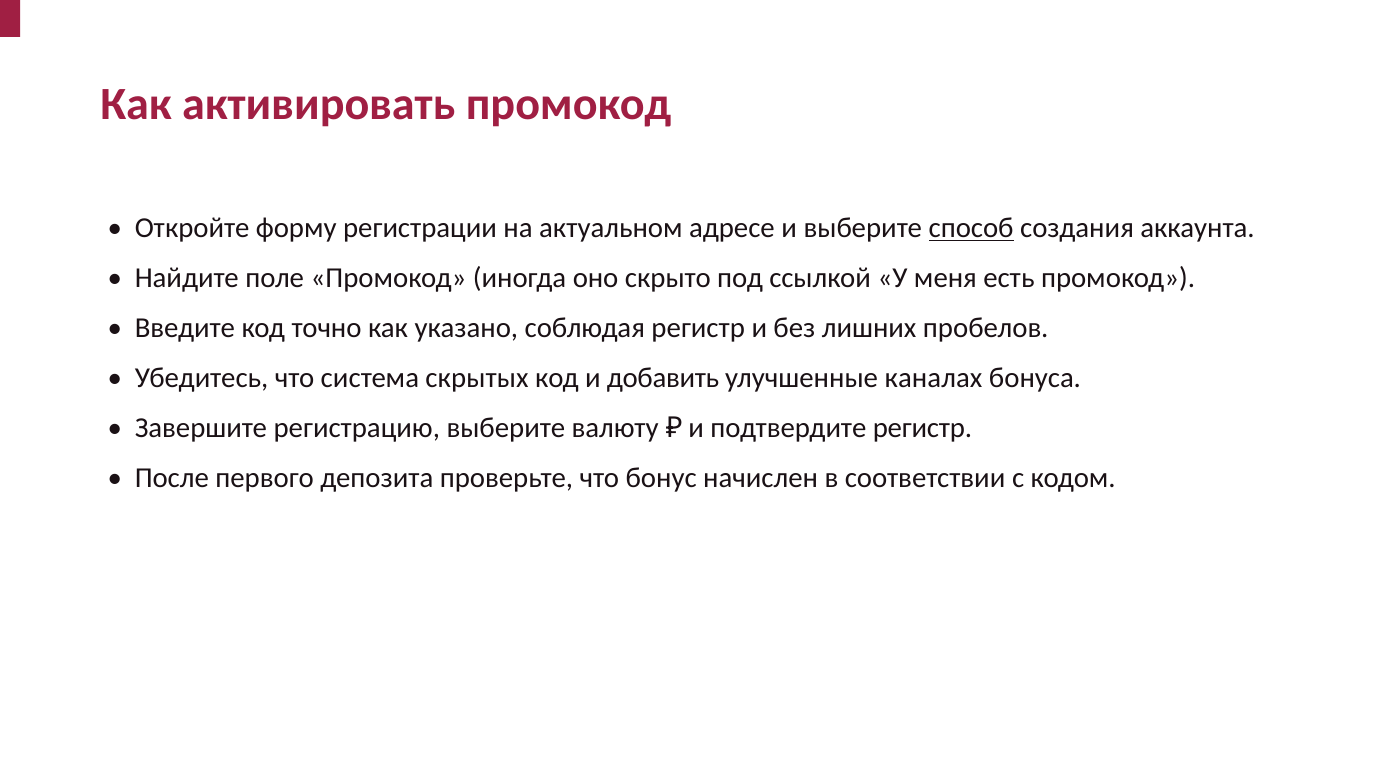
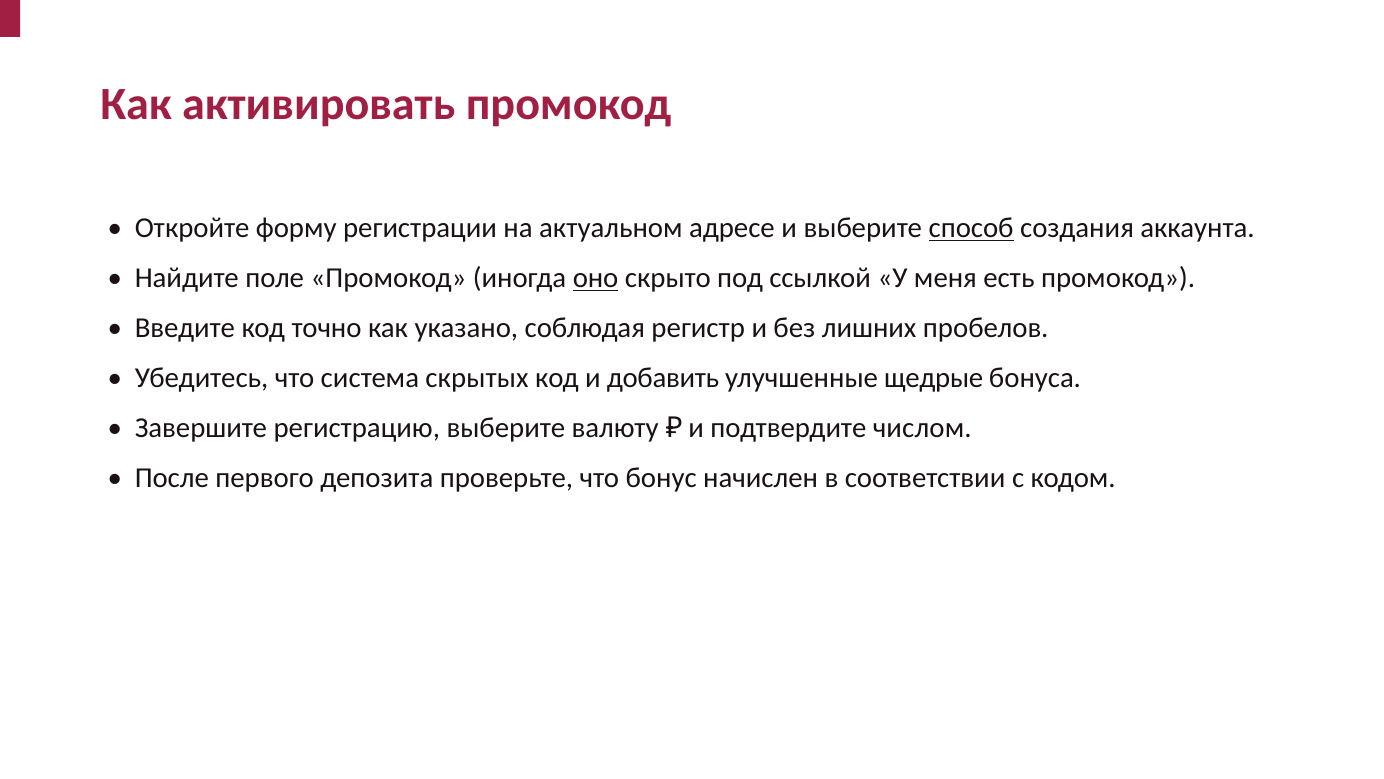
оно underline: none -> present
каналах: каналах -> щедрые
подтвердите регистр: регистр -> числом
